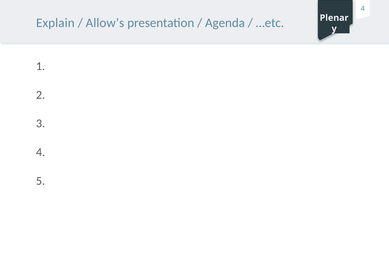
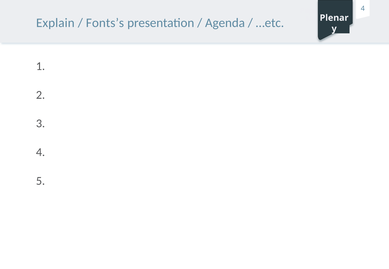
Allow’s: Allow’s -> Fonts’s
